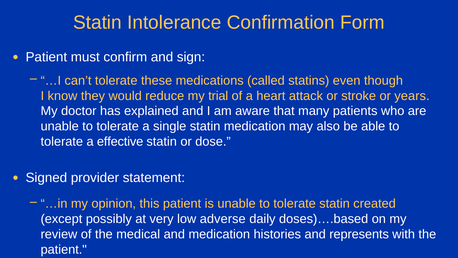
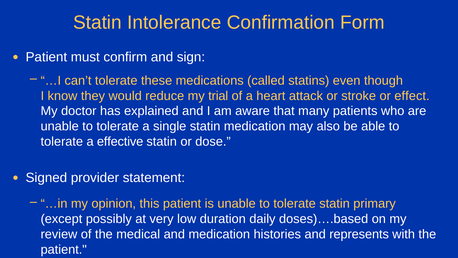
years: years -> effect
created: created -> primary
adverse: adverse -> duration
